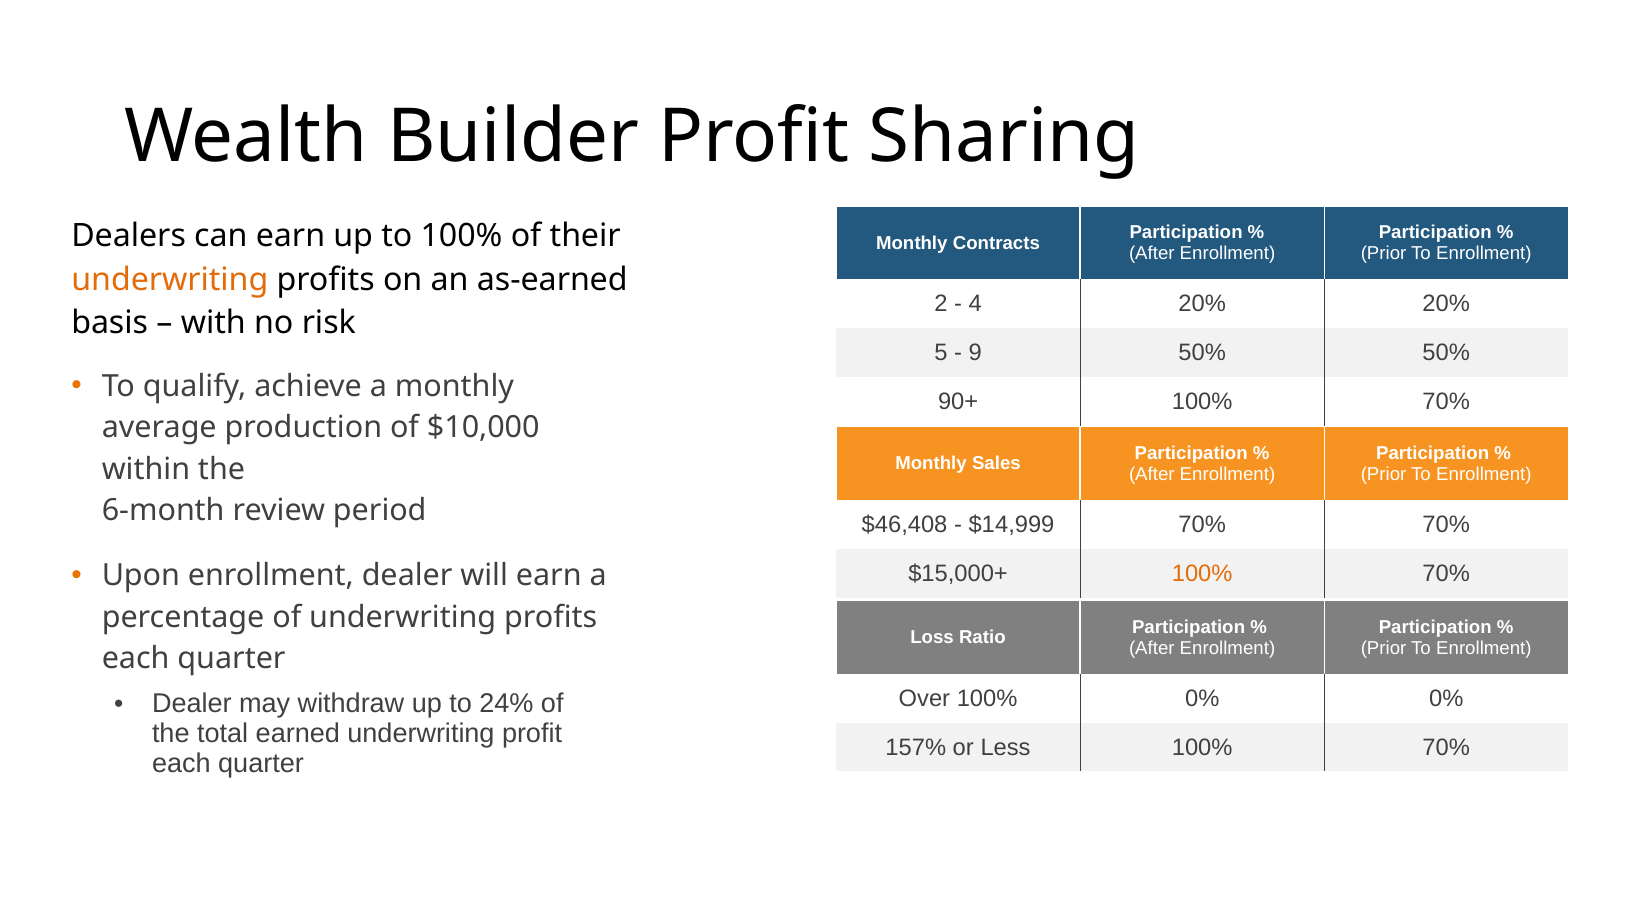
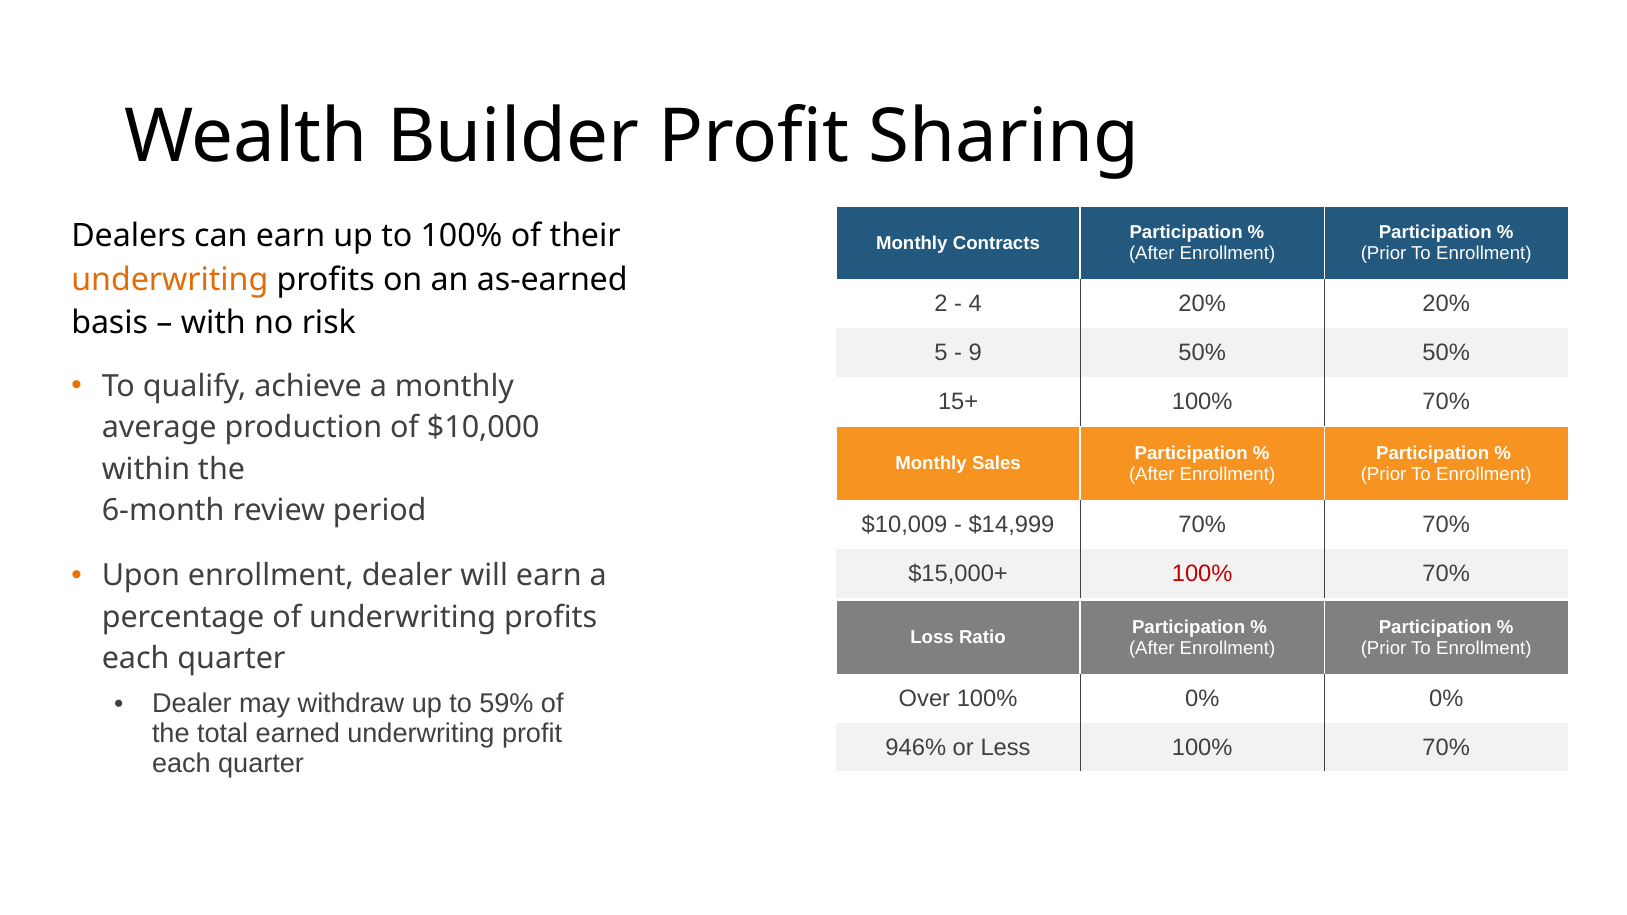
90+: 90+ -> 15+
$46,408: $46,408 -> $10,009
100% at (1202, 574) colour: orange -> red
24%: 24% -> 59%
157%: 157% -> 946%
